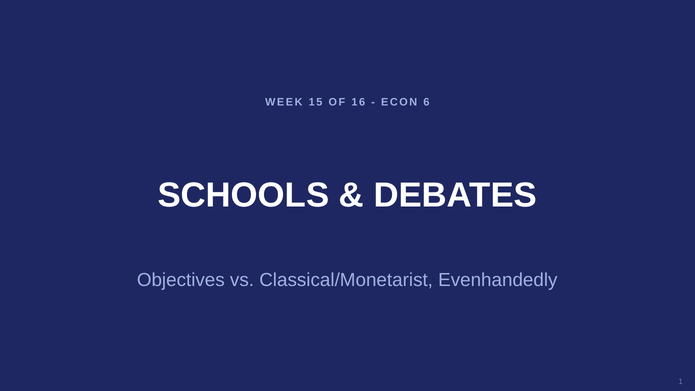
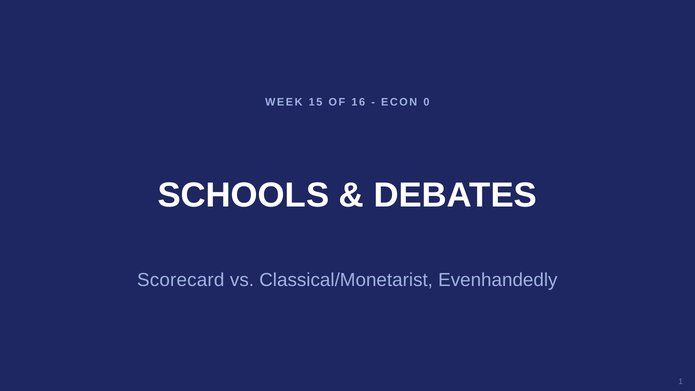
6: 6 -> 0
Objectives: Objectives -> Scorecard
